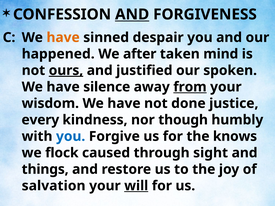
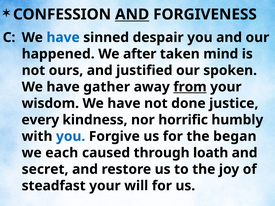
have at (63, 37) colour: orange -> blue
ours underline: present -> none
silence: silence -> gather
though: though -> horrific
knows: knows -> began
flock: flock -> each
sight: sight -> loath
things: things -> secret
salvation: salvation -> steadfast
will underline: present -> none
